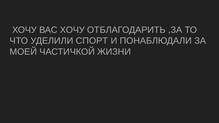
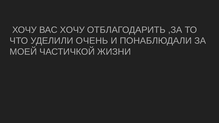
СПОРТ: СПОРТ -> ОЧЕНЬ
